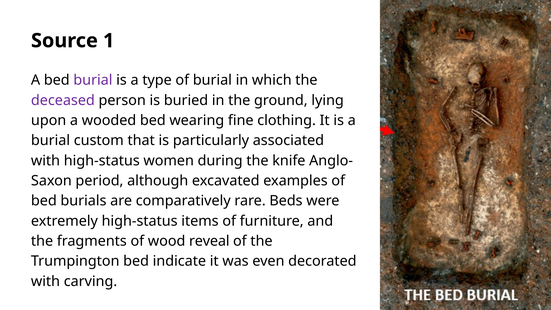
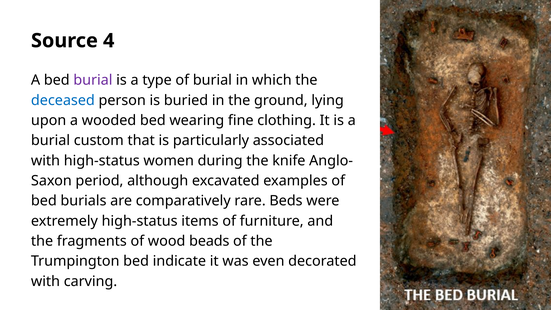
1: 1 -> 4
deceased colour: purple -> blue
reveal: reveal -> beads
